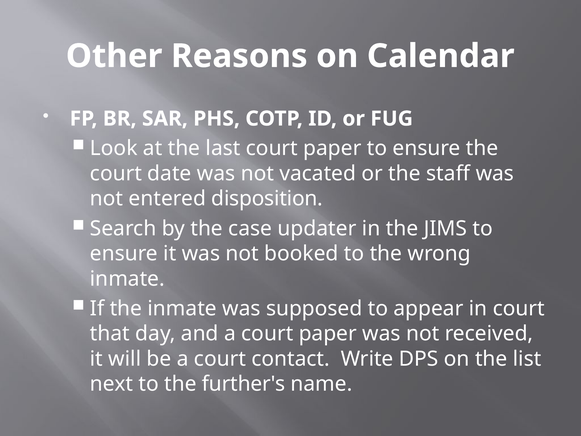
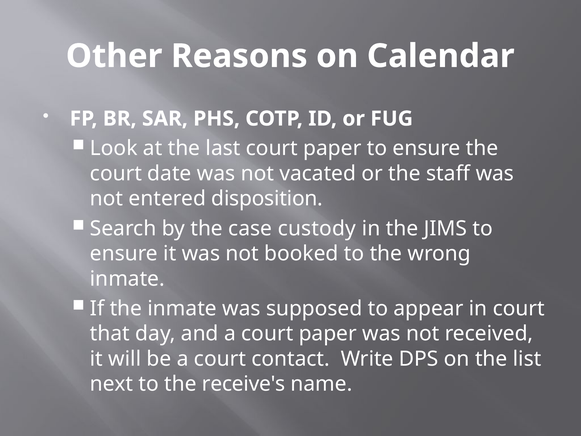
updater: updater -> custody
further's: further's -> receive's
